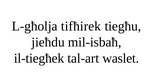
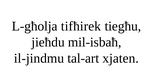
il-tiegħek: il-tiegħek -> il-jindmu
waslet: waslet -> xjaten
